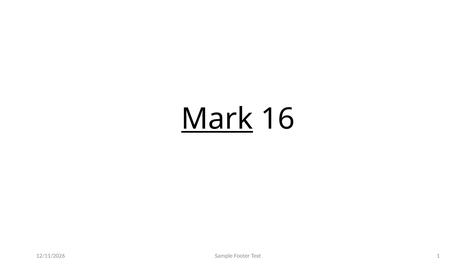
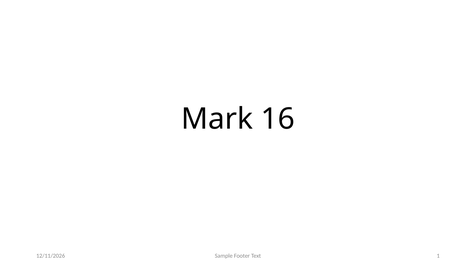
Mark underline: present -> none
